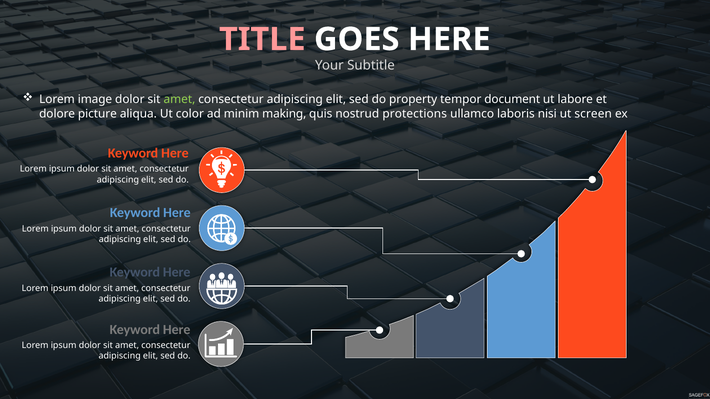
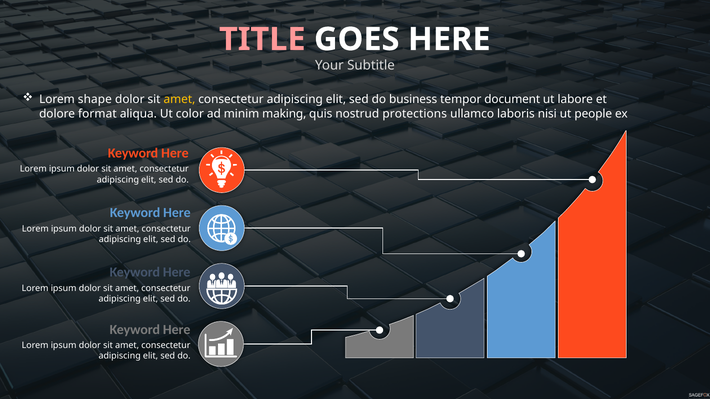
image: image -> shape
amet at (179, 100) colour: light green -> yellow
property: property -> business
picture: picture -> format
screen: screen -> people
